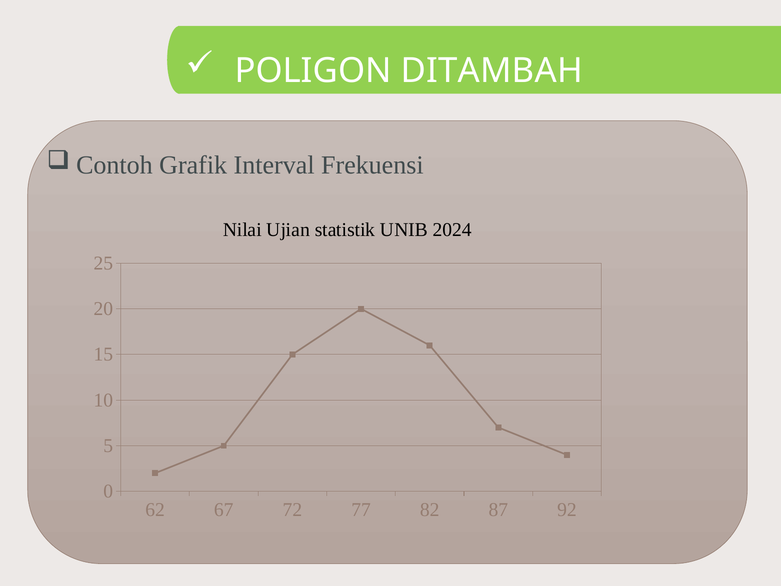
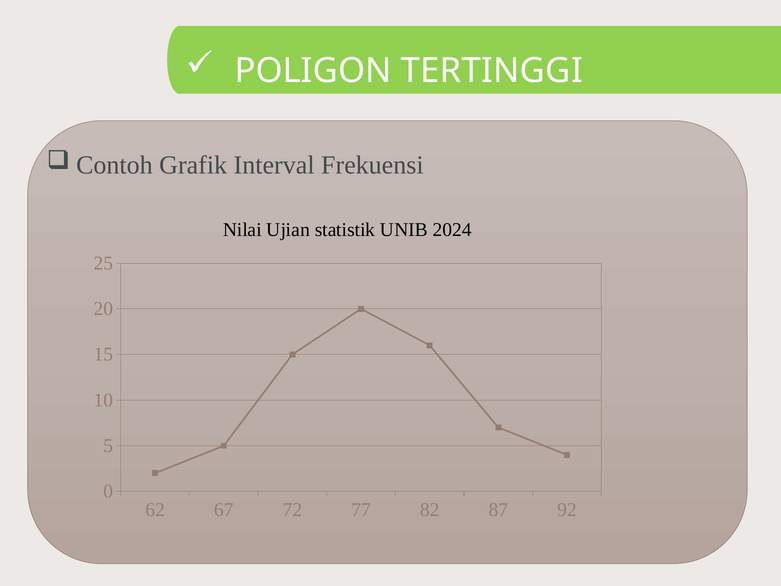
DITAMBAH: DITAMBAH -> TERTINGGI
